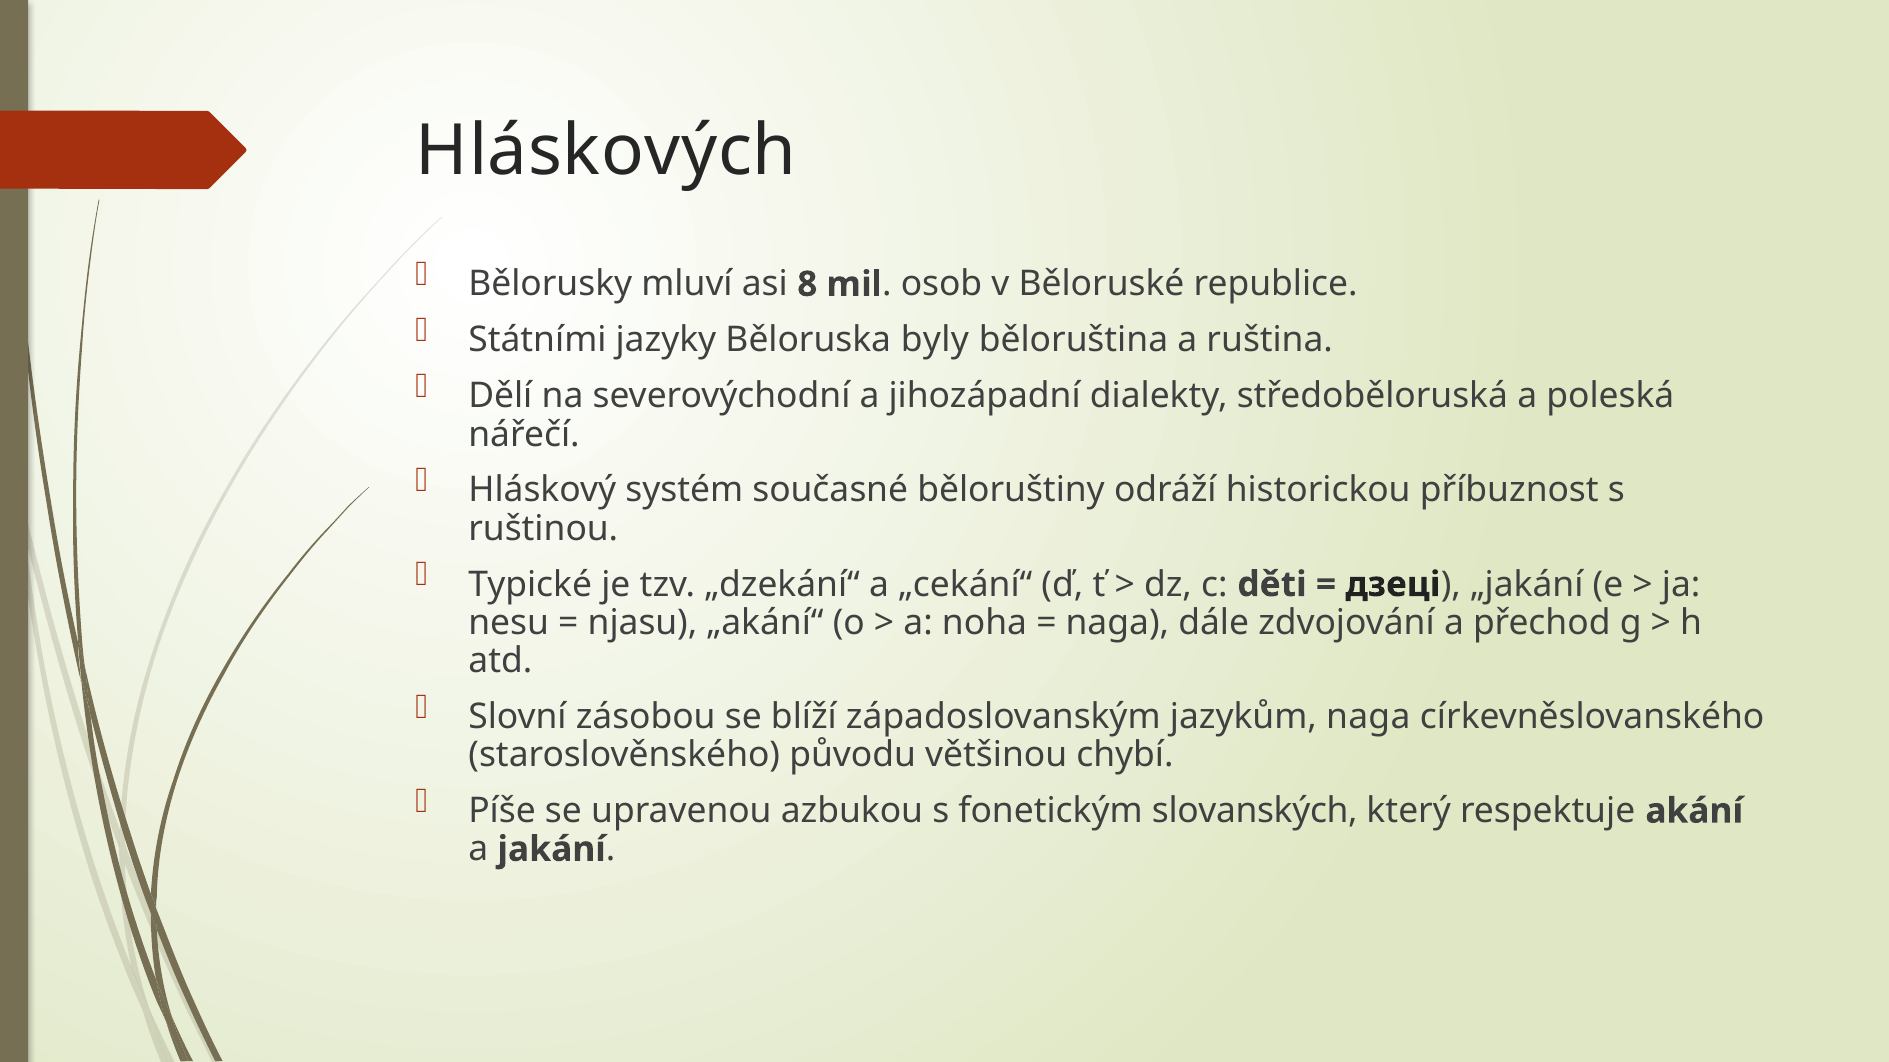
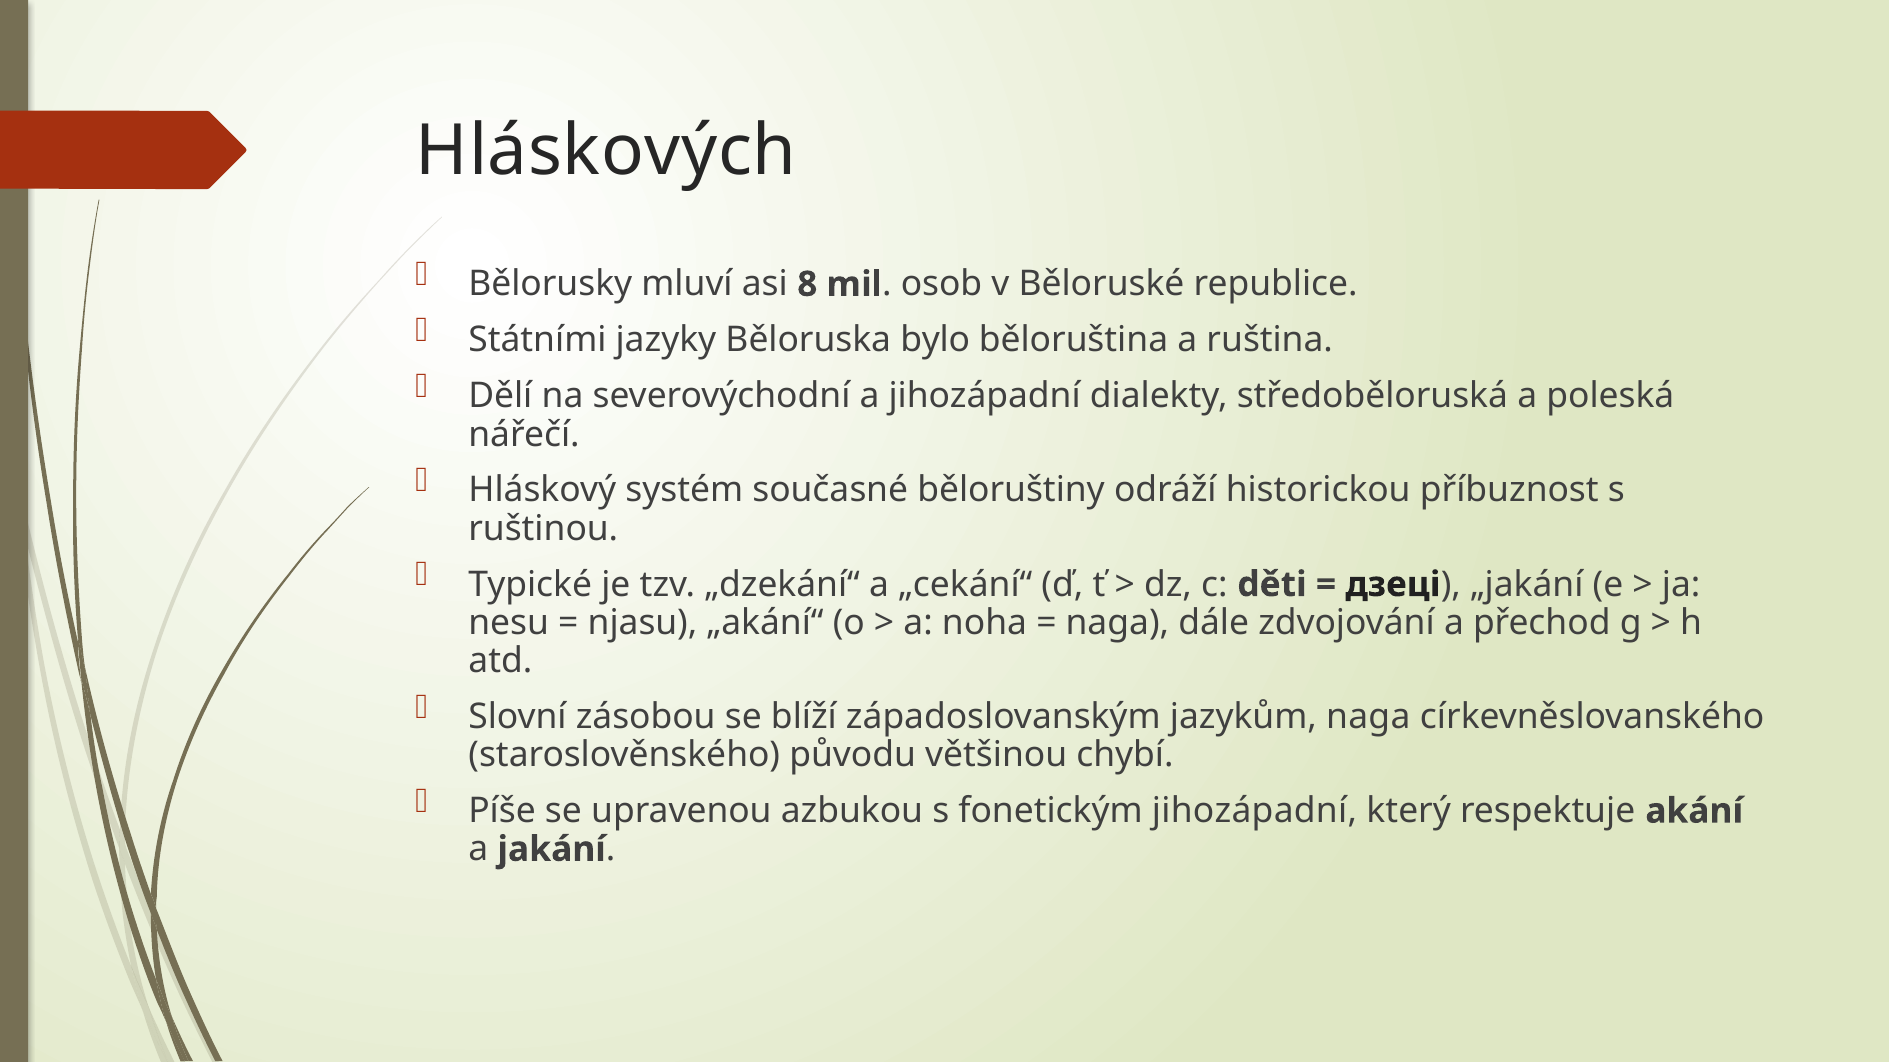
byly: byly -> bylo
fonetickým slovanských: slovanských -> jihozápadní
